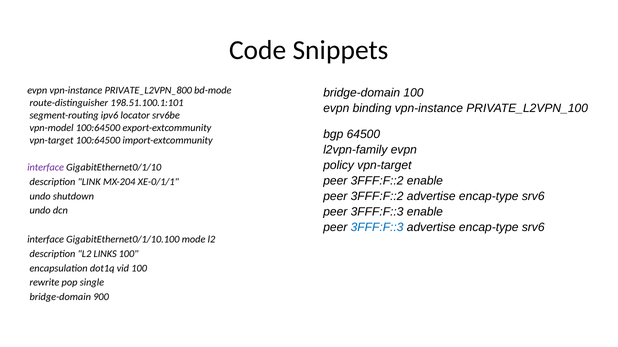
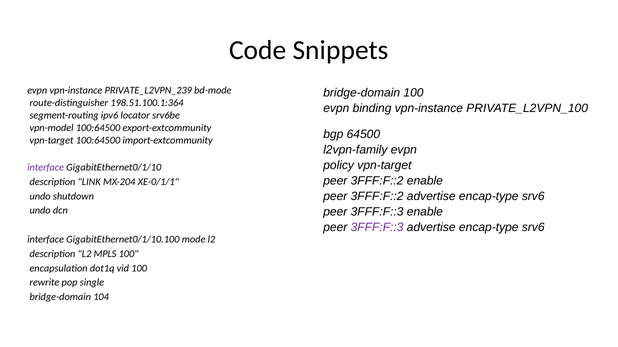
PRIVATE_L2VPN_800: PRIVATE_L2VPN_800 -> PRIVATE_L2VPN_239
198.51.100.1:101: 198.51.100.1:101 -> 198.51.100.1:364
3FFF:F::3 at (377, 228) colour: blue -> purple
LINKS: LINKS -> MPLS
900: 900 -> 104
